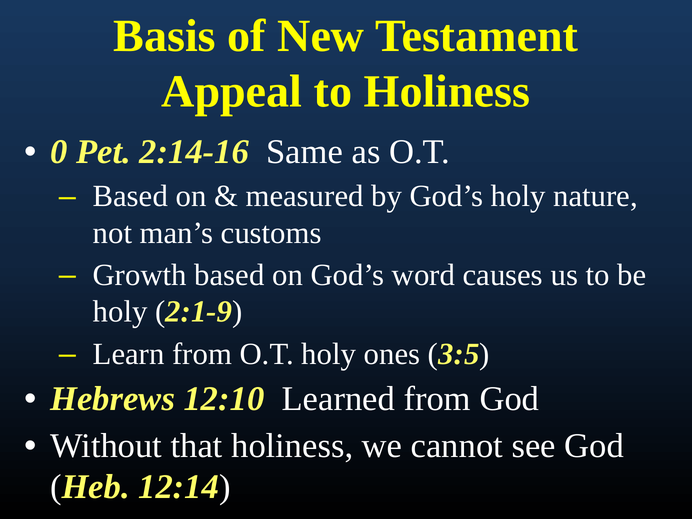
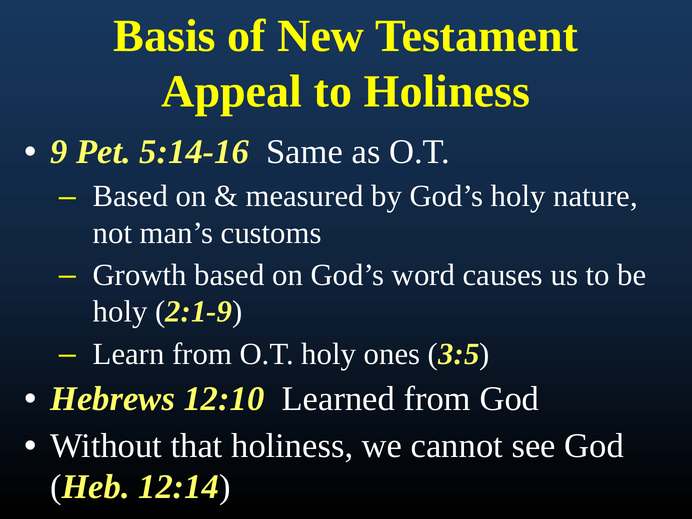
0: 0 -> 9
2:14-16: 2:14-16 -> 5:14-16
